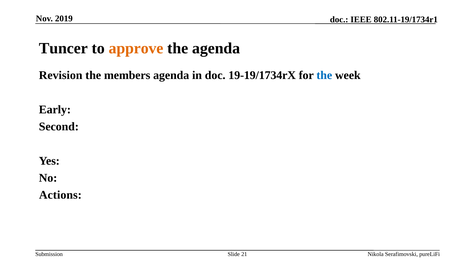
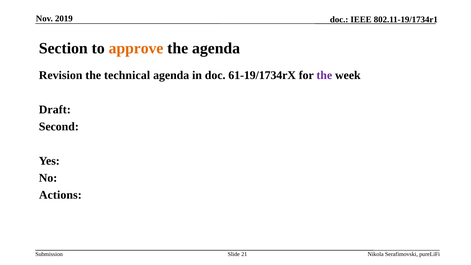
Tuncer: Tuncer -> Section
members: members -> technical
19-19/1734rX: 19-19/1734rX -> 61-19/1734rX
the at (324, 75) colour: blue -> purple
Early: Early -> Draft
